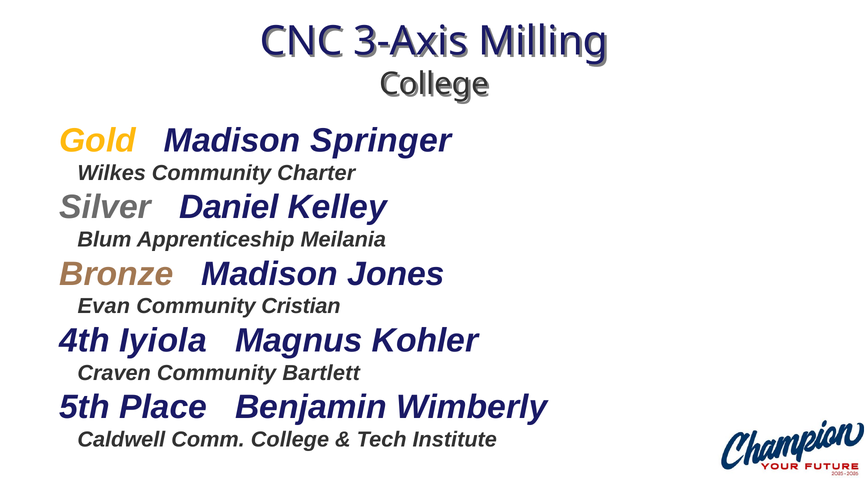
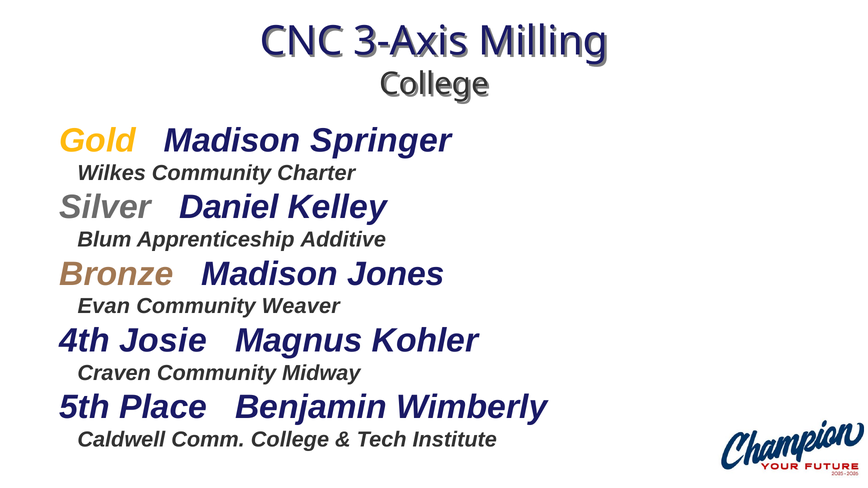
Meilania: Meilania -> Additive
Cristian: Cristian -> Weaver
Iyiola: Iyiola -> Josie
Bartlett: Bartlett -> Midway
